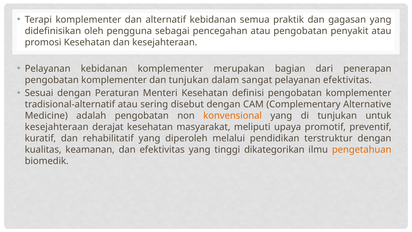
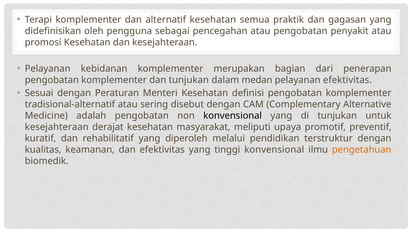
alternatif kebidanan: kebidanan -> kesehatan
sangat: sangat -> medan
konvensional at (233, 116) colour: orange -> black
tinggi dikategorikan: dikategorikan -> konvensional
